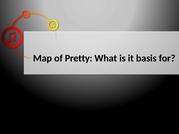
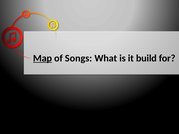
Map underline: none -> present
Pretty: Pretty -> Songs
basis: basis -> build
